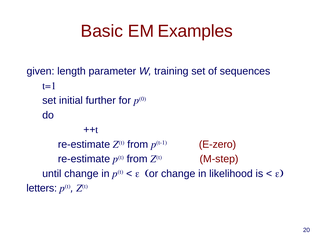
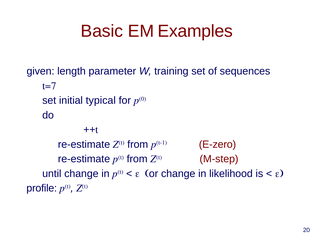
t=1: t=1 -> t=7
further: further -> typical
letters: letters -> profile
